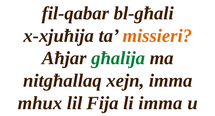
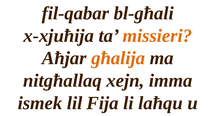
għalija colour: green -> orange
mhux: mhux -> ismek
li imma: imma -> laħqu
